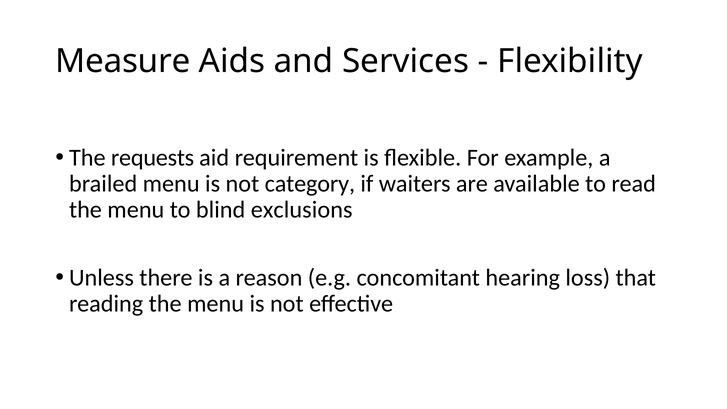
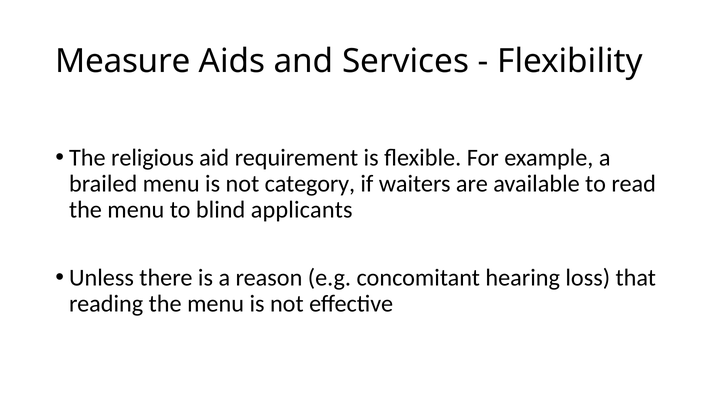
requests: requests -> religious
exclusions: exclusions -> applicants
